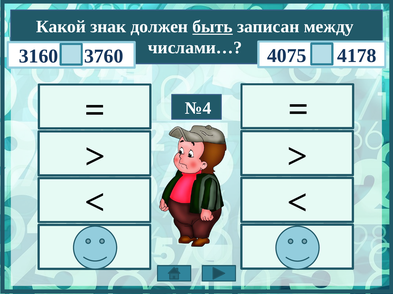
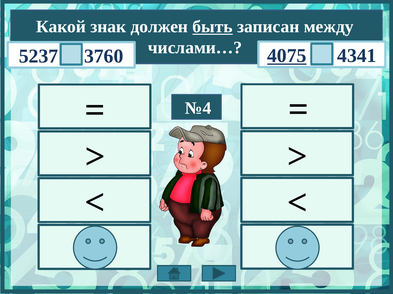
3160: 3160 -> 5237
4075 underline: none -> present
4178: 4178 -> 4341
